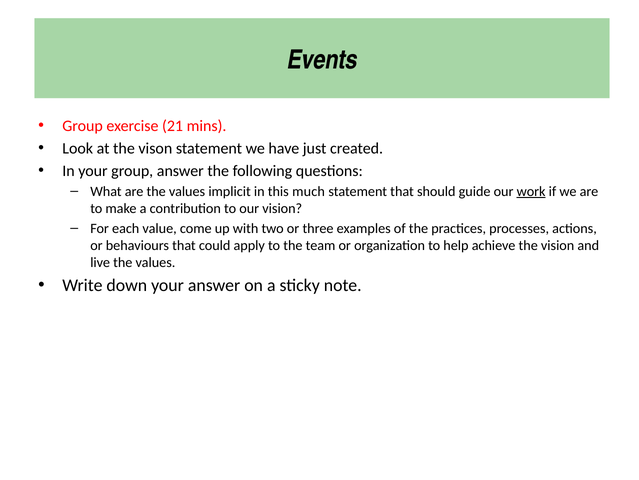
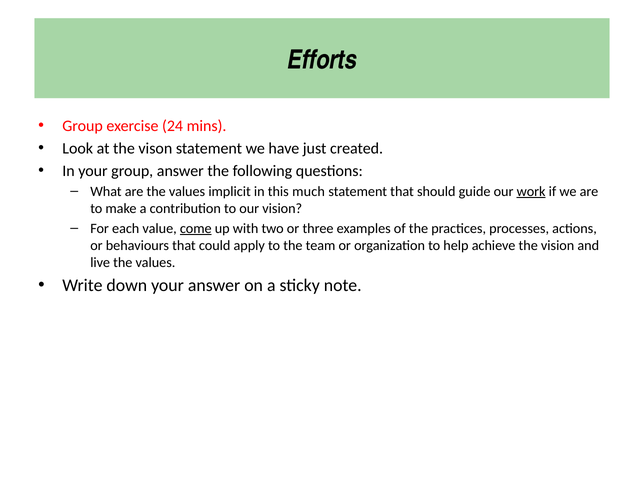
Events: Events -> Efforts
21: 21 -> 24
come underline: none -> present
